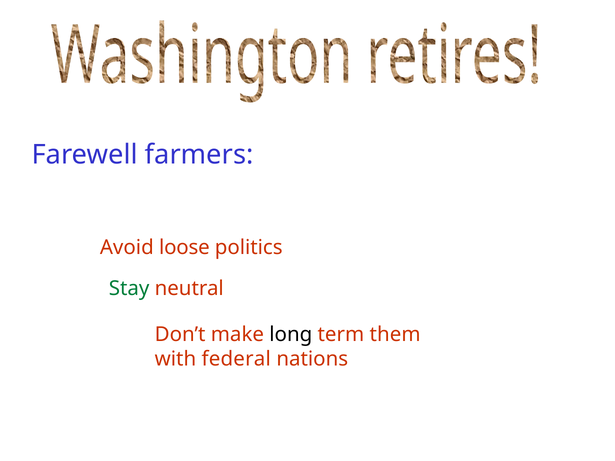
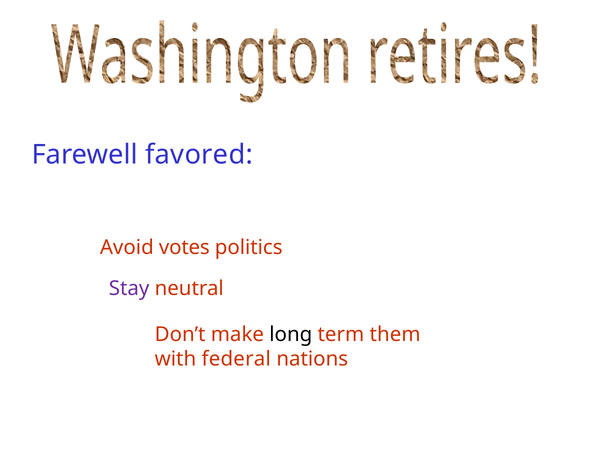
farmers: farmers -> favored
loose: loose -> votes
Stay colour: green -> purple
